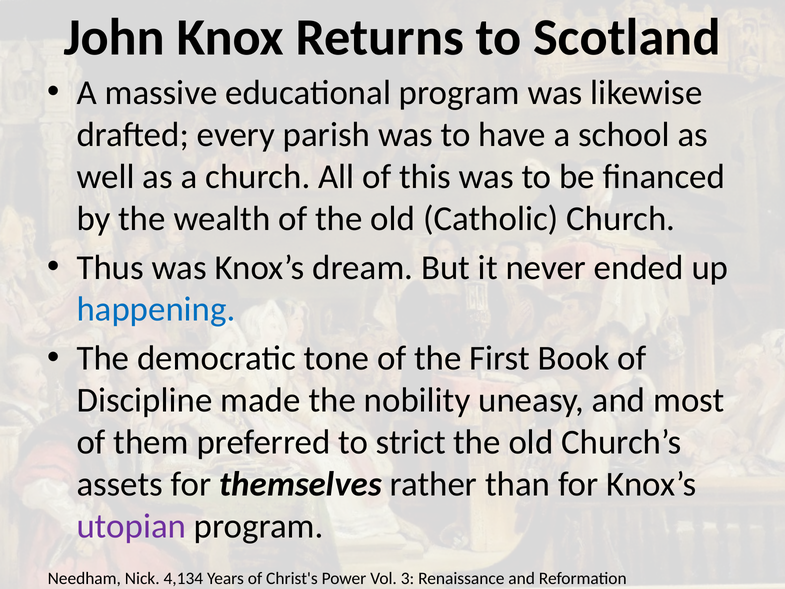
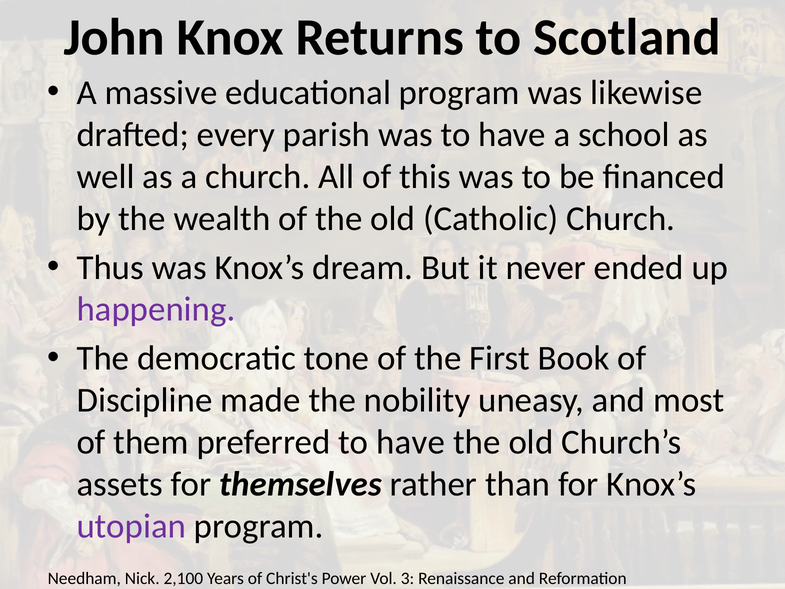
happening colour: blue -> purple
preferred to strict: strict -> have
4,134: 4,134 -> 2,100
